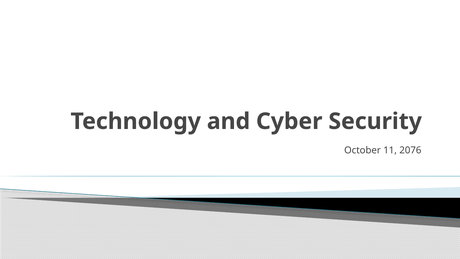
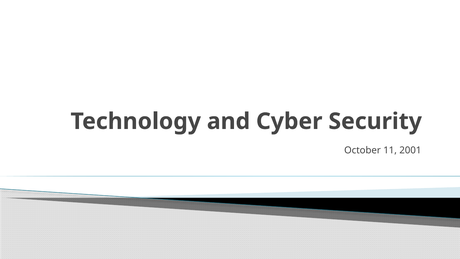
2076: 2076 -> 2001
